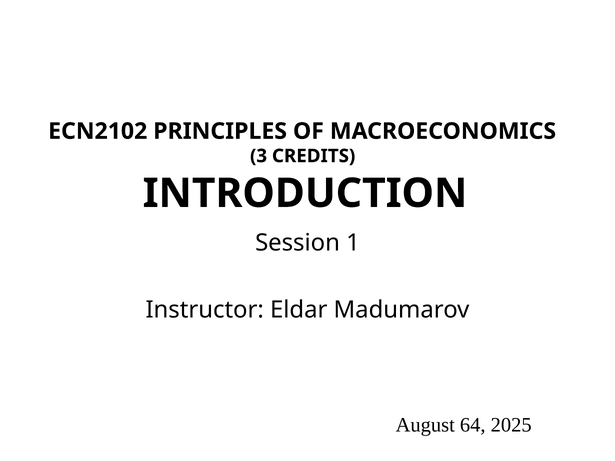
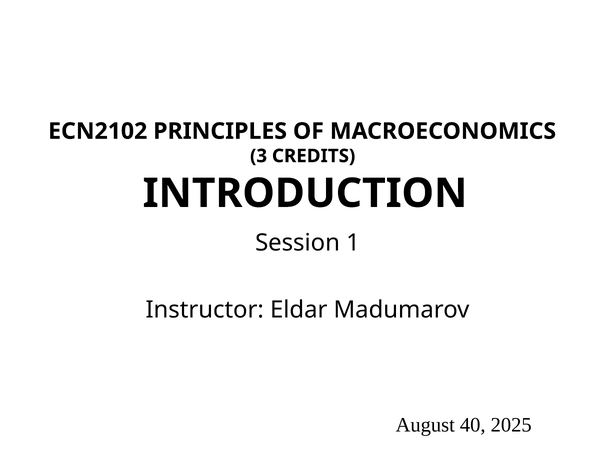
64: 64 -> 40
